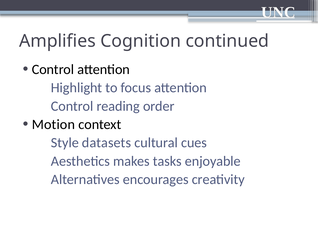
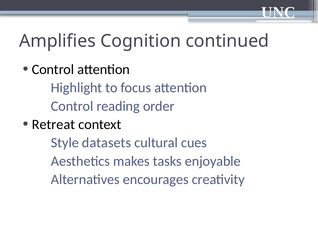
Motion: Motion -> Retreat
